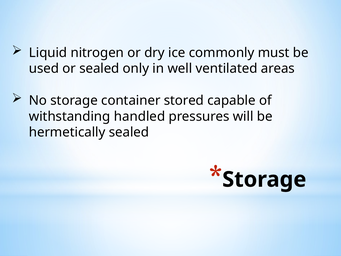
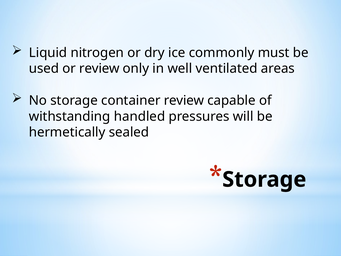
or sealed: sealed -> review
container stored: stored -> review
